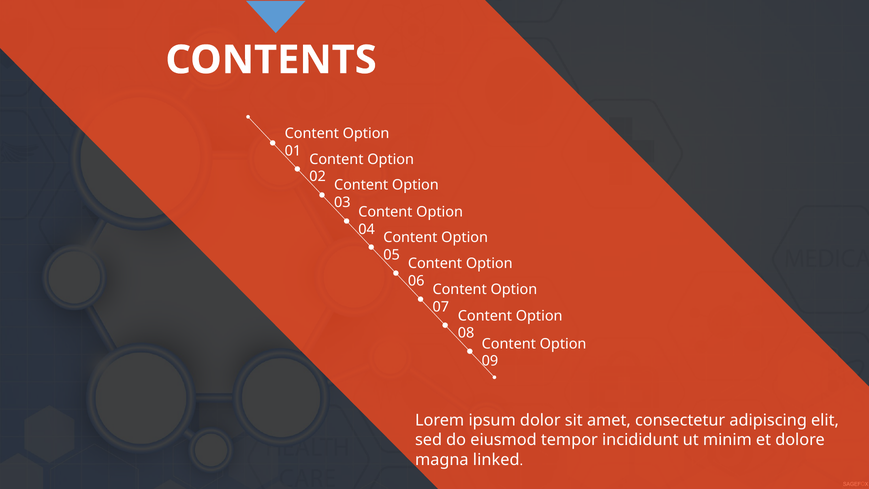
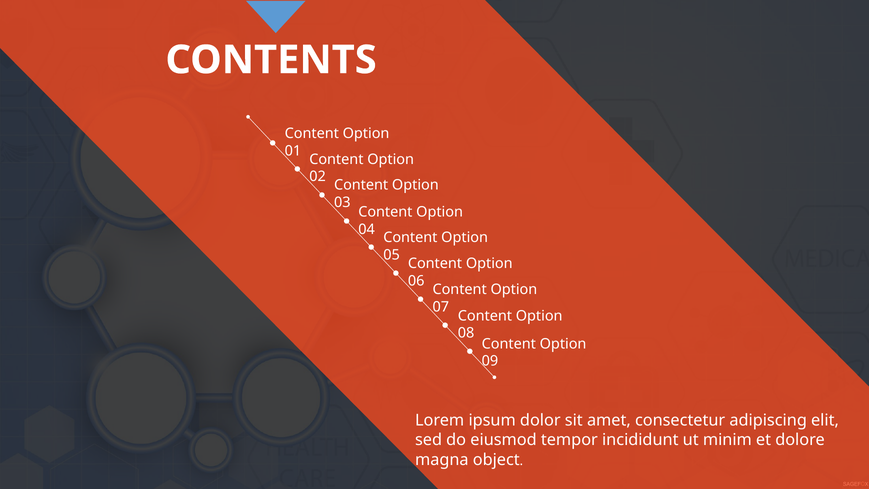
linked: linked -> object
